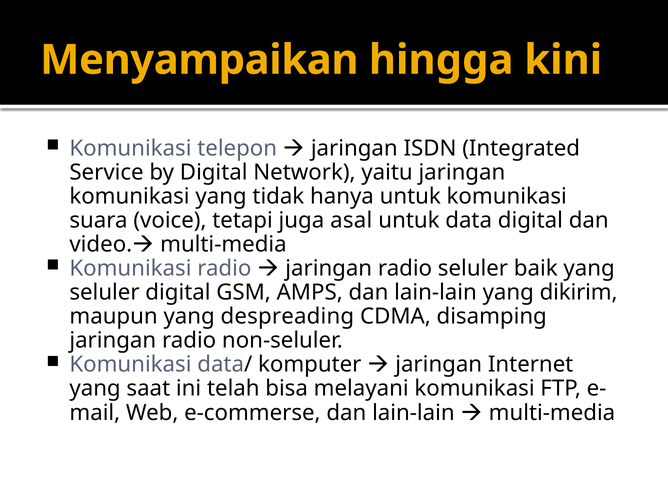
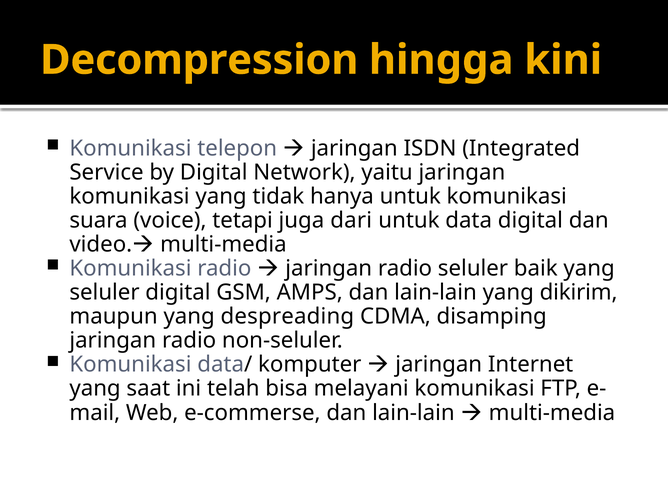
Menyampaikan: Menyampaikan -> Decompression
asal: asal -> dari
